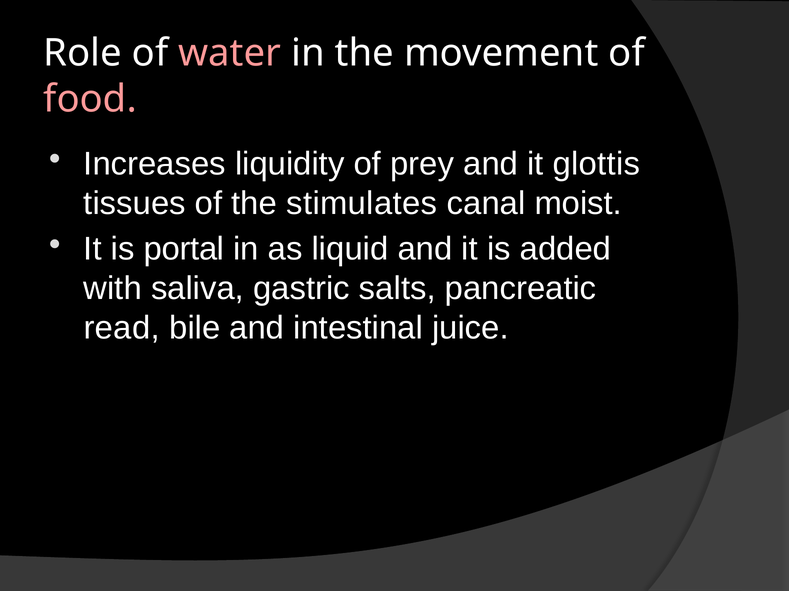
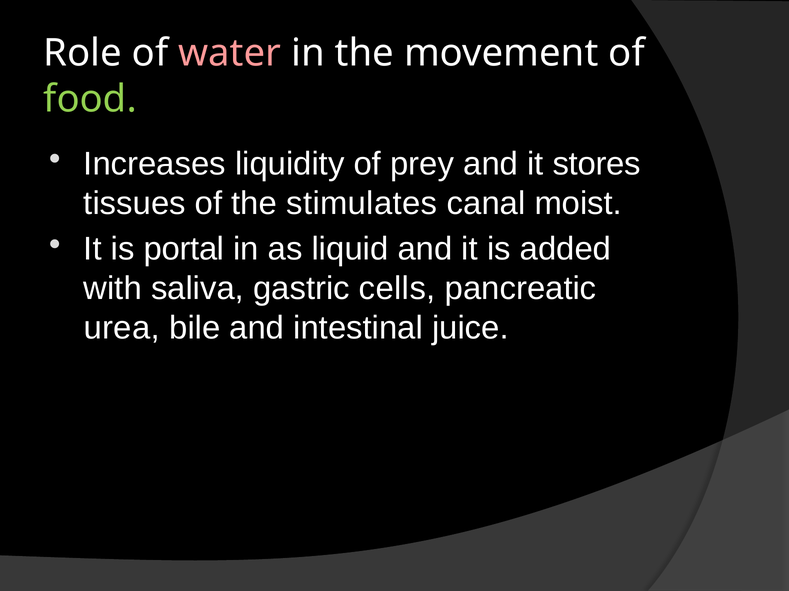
food colour: pink -> light green
glottis: glottis -> stores
salts: salts -> cells
read: read -> urea
